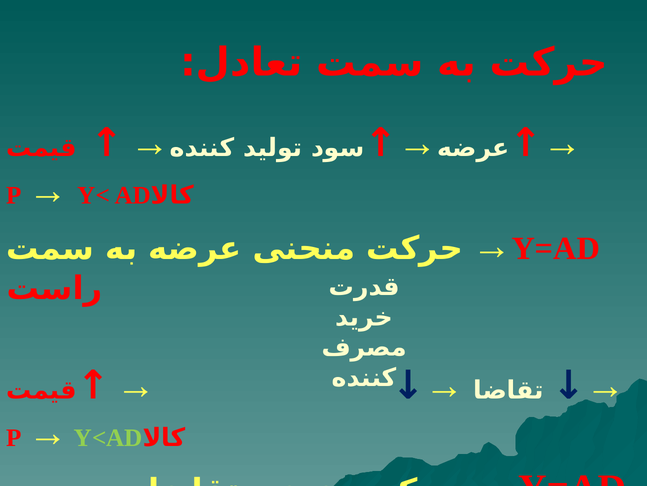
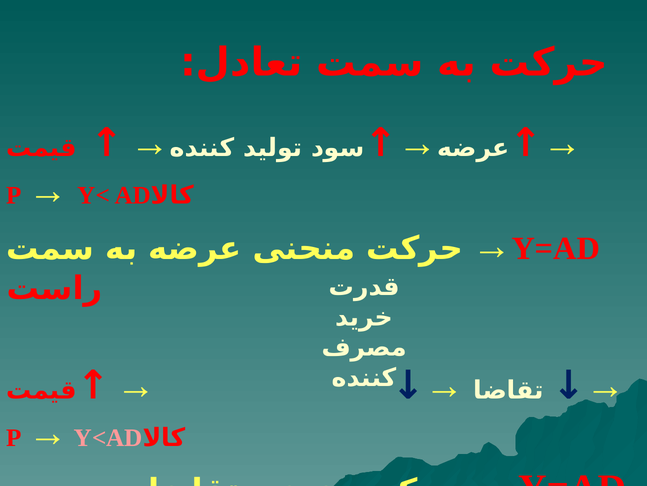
Y<AD colour: light green -> pink
